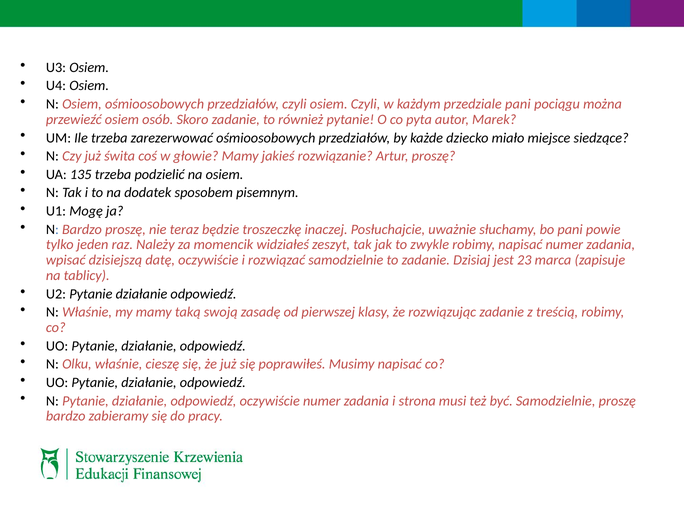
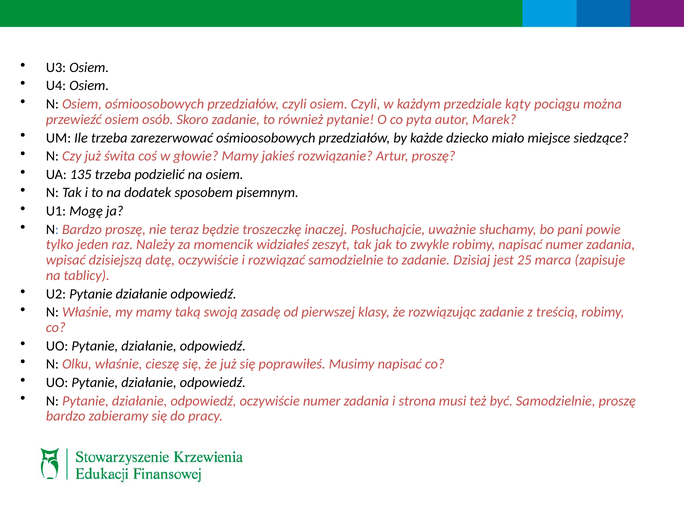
przedziale pani: pani -> kąty
23: 23 -> 25
